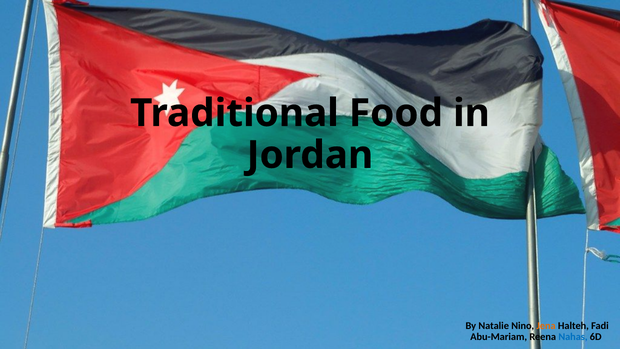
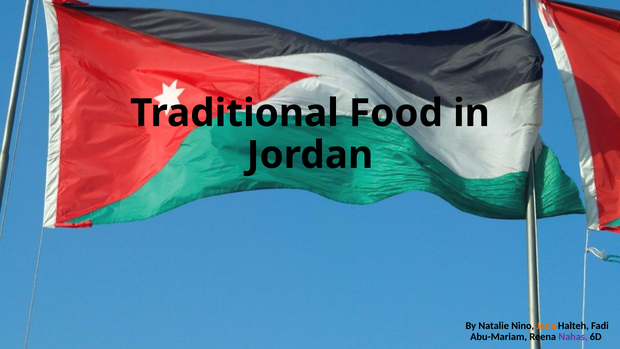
Nahas colour: blue -> purple
